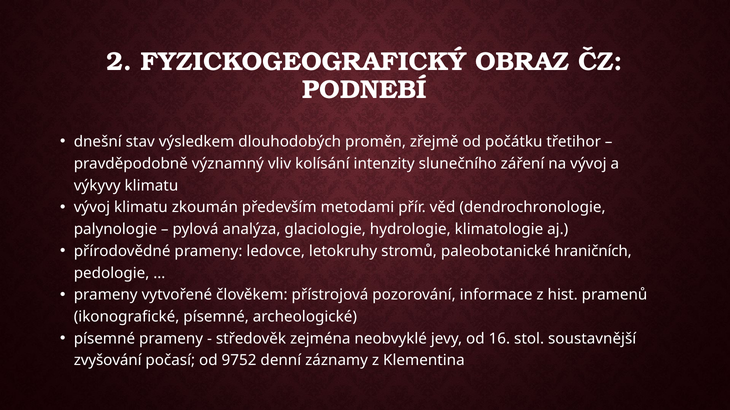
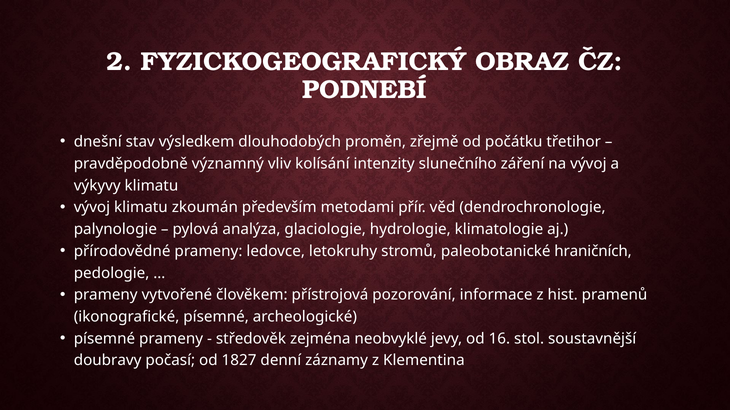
zvyšování: zvyšování -> doubravy
9752: 9752 -> 1827
